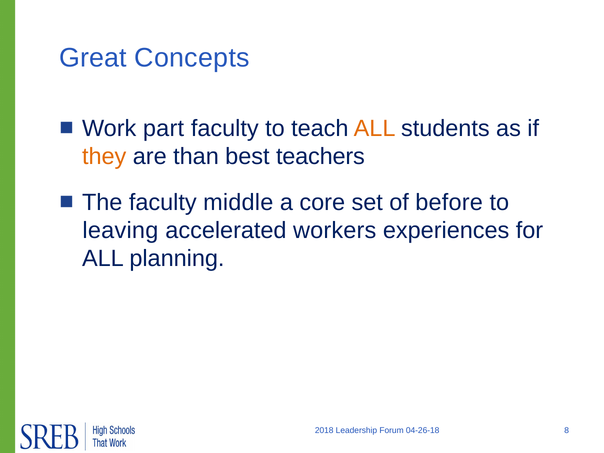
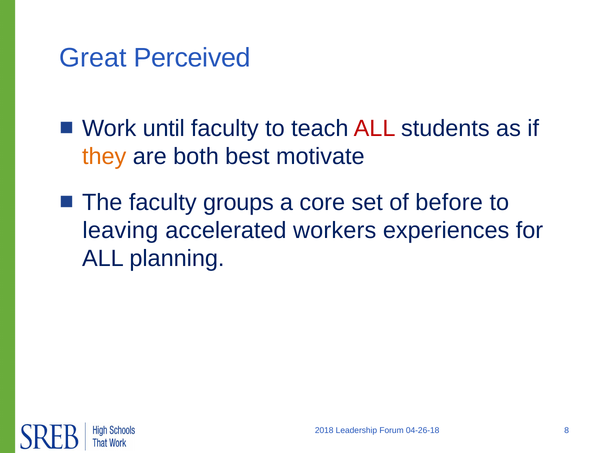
Concepts: Concepts -> Perceived
part: part -> until
ALL at (375, 129) colour: orange -> red
than: than -> both
teachers: teachers -> motivate
middle: middle -> groups
